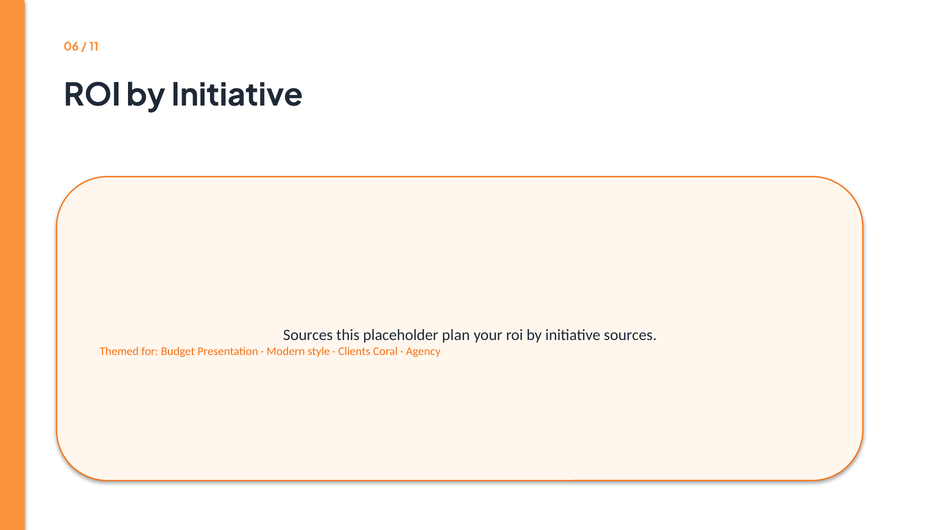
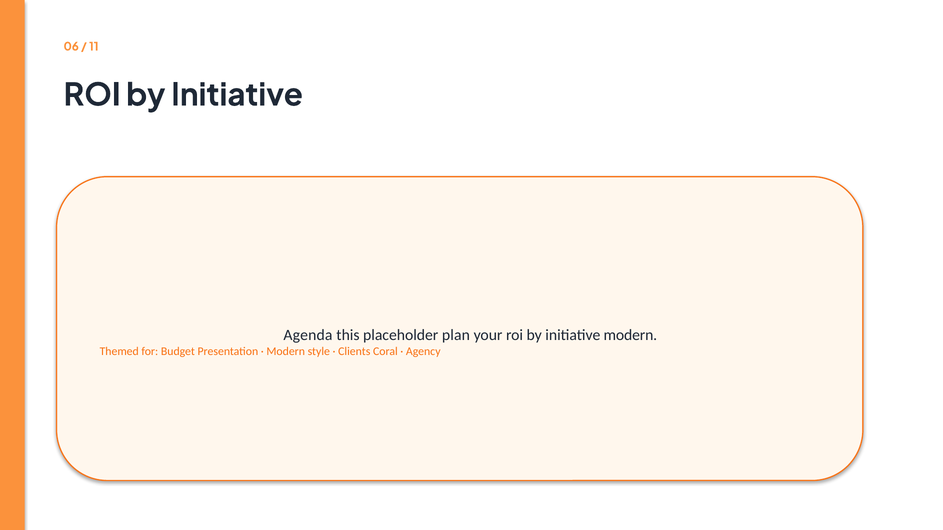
Sources at (308, 335): Sources -> Agenda
sources at (630, 335): sources -> modern
